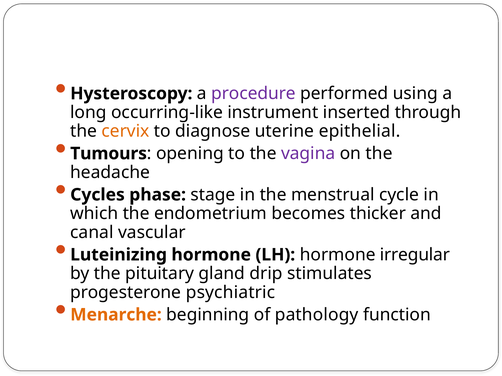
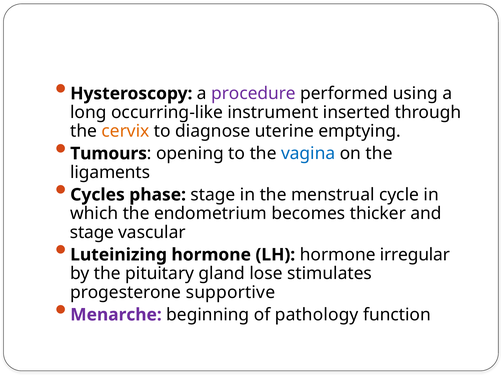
epithelial: epithelial -> emptying
vagina colour: purple -> blue
headache: headache -> ligaments
canal at (92, 233): canal -> stage
drip: drip -> lose
psychiatric: psychiatric -> supportive
Menarche colour: orange -> purple
